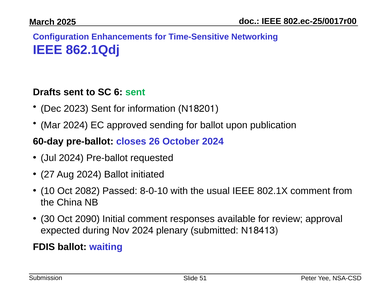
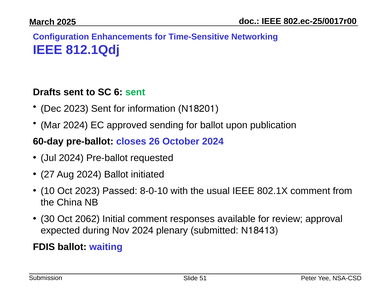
862.1Qdj: 862.1Qdj -> 812.1Qdj
Oct 2082: 2082 -> 2023
2090: 2090 -> 2062
